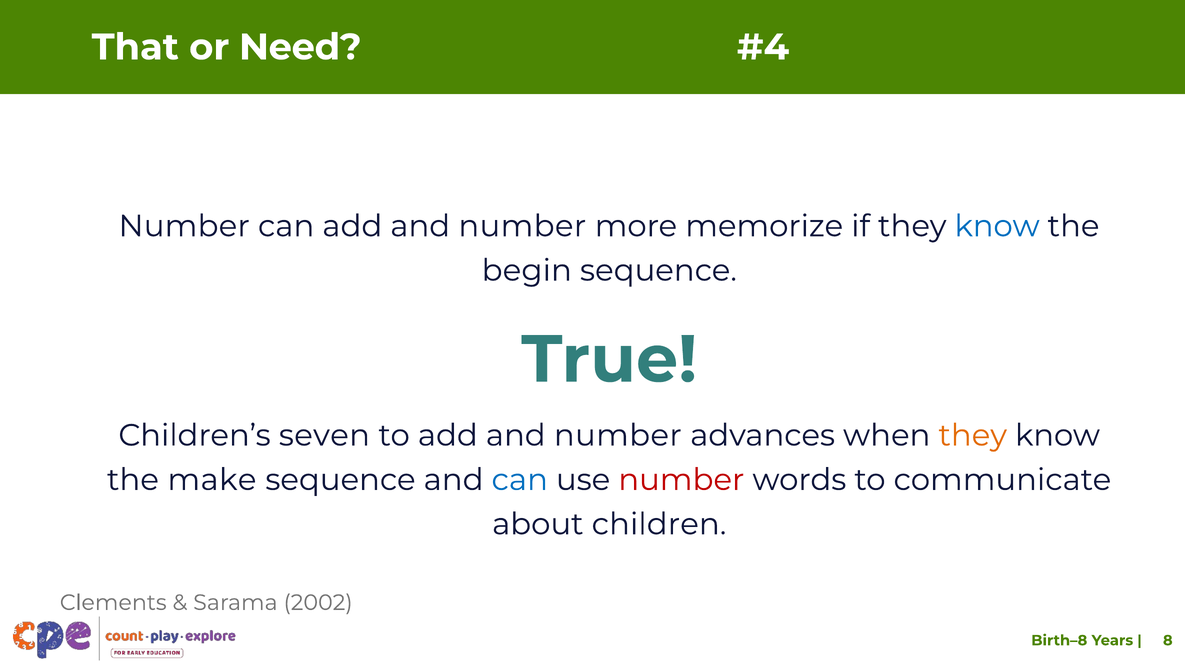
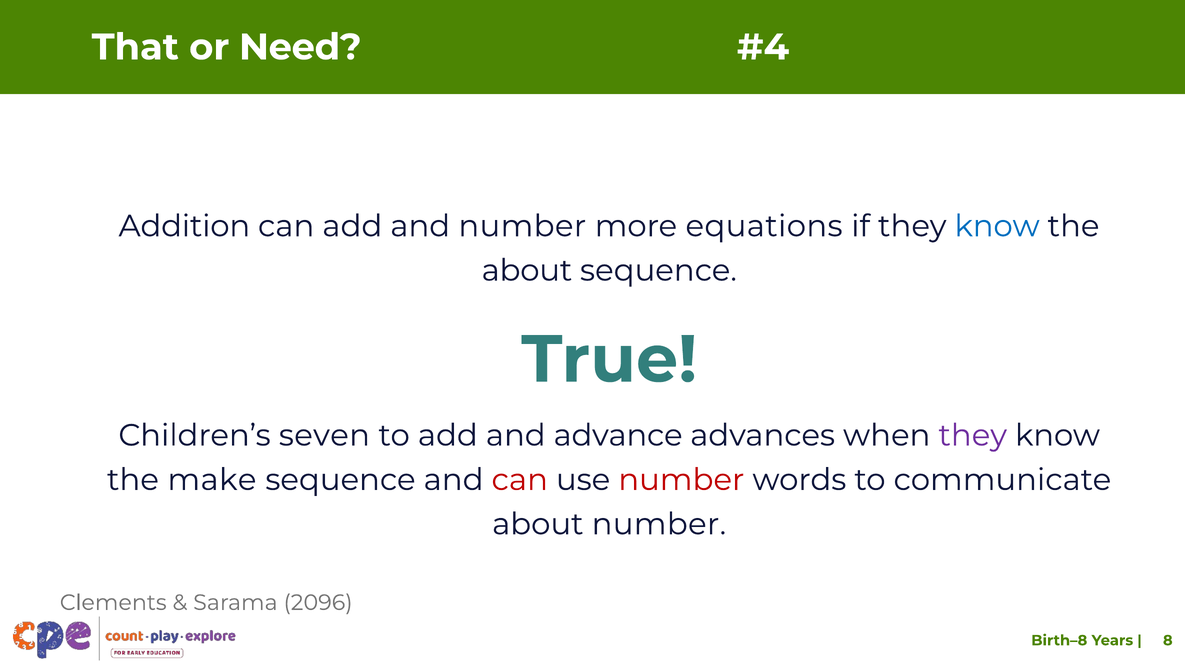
Number at (184, 226): Number -> Addition
memorize: memorize -> equations
begin at (527, 271): begin -> about
to add and number: number -> advance
they at (973, 436) colour: orange -> purple
can at (520, 480) colour: blue -> red
about children: children -> number
2002: 2002 -> 2096
